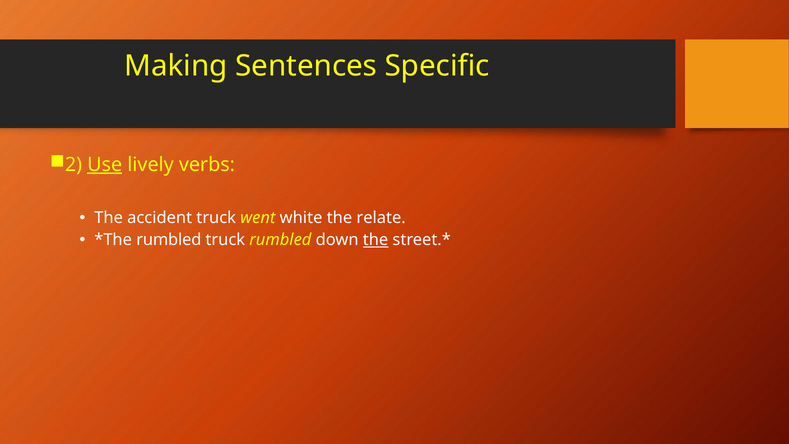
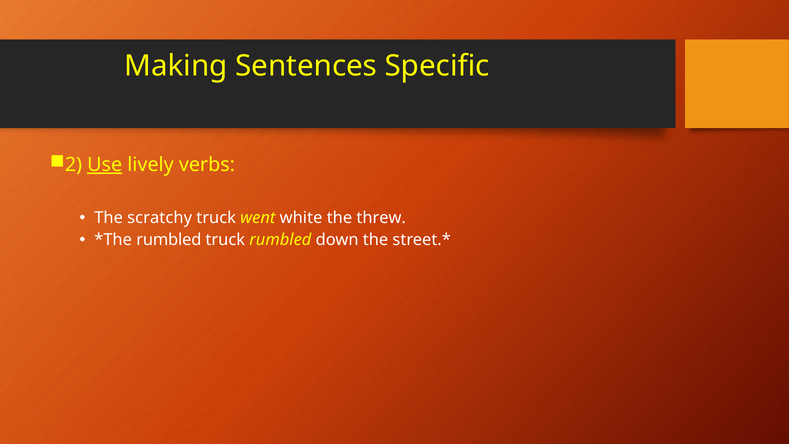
accident: accident -> scratchy
relate: relate -> threw
the at (376, 240) underline: present -> none
